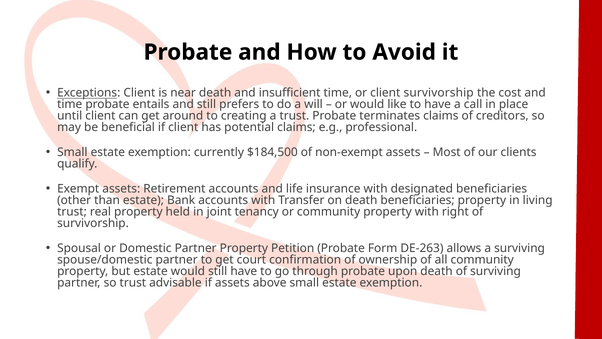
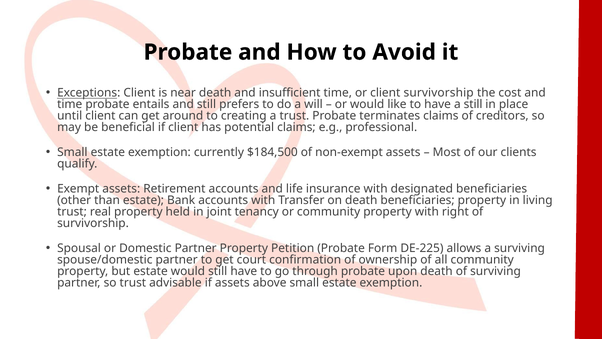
a call: call -> still
DE-263: DE-263 -> DE-225
